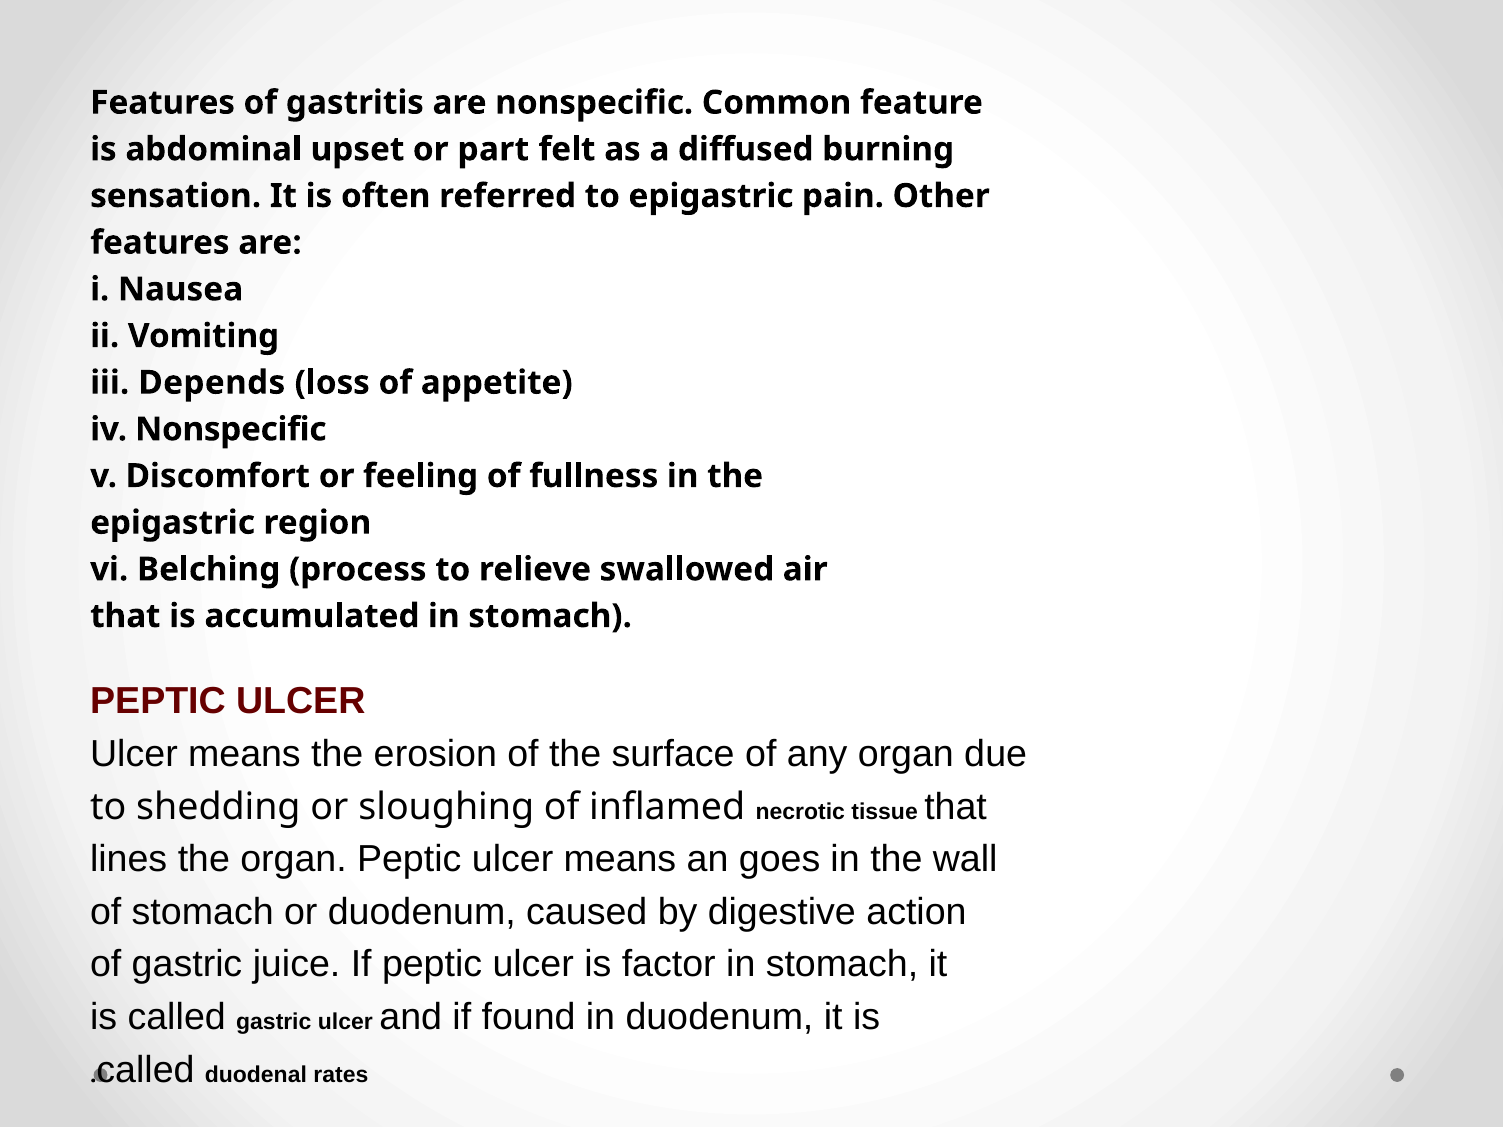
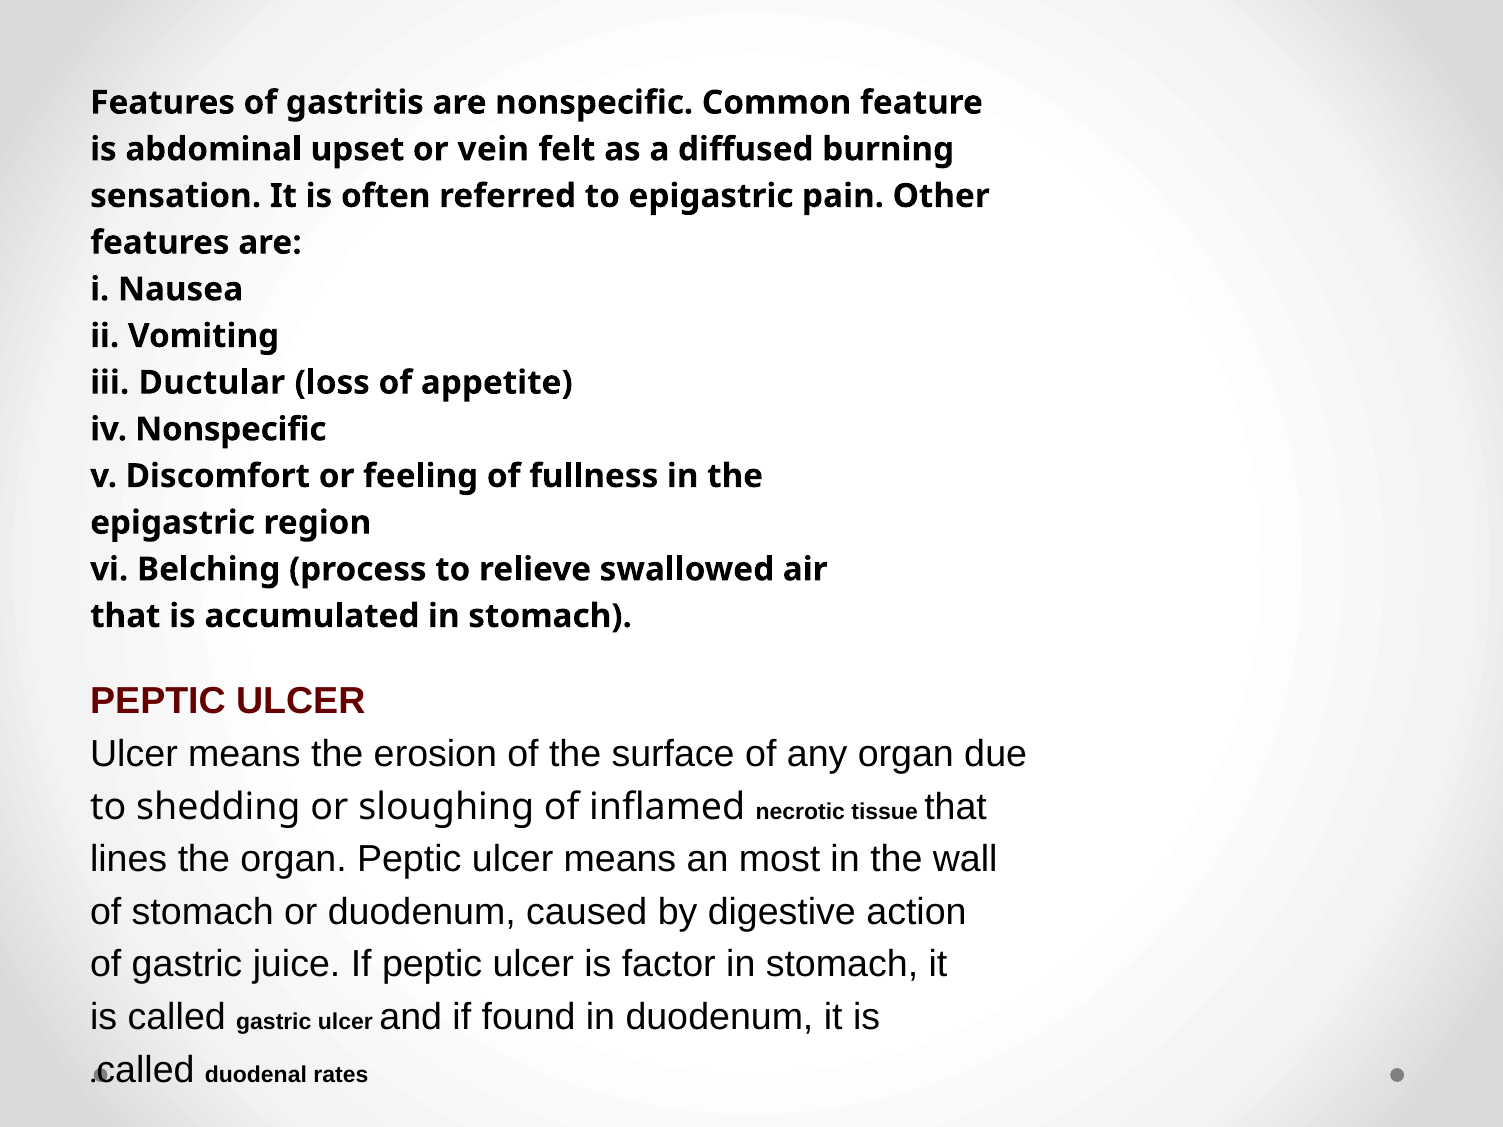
part: part -> vein
Depends: Depends -> Ductular
goes: goes -> most
